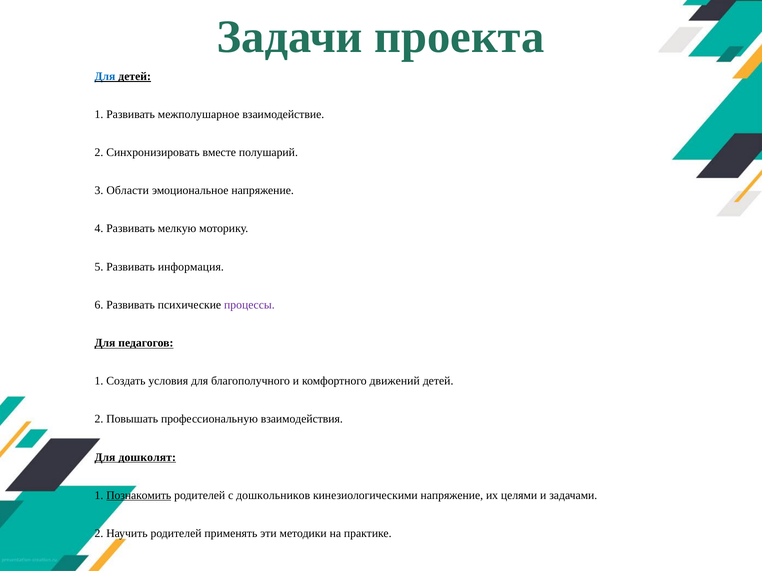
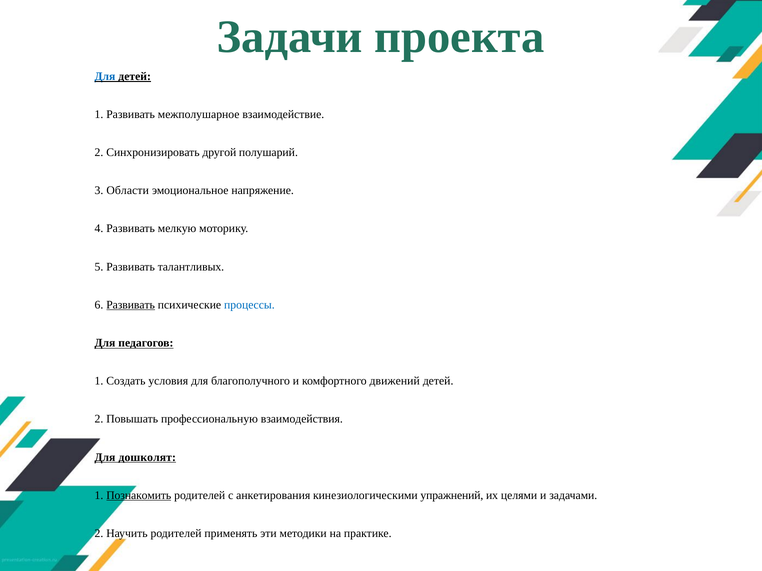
вместе: вместе -> другой
информация: информация -> талантливых
Развивать at (131, 305) underline: none -> present
процессы colour: purple -> blue
дошкольников: дошкольников -> анкетирования
кинезиологическими напряжение: напряжение -> упражнений
